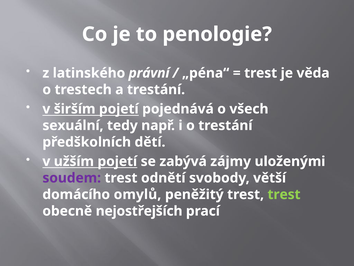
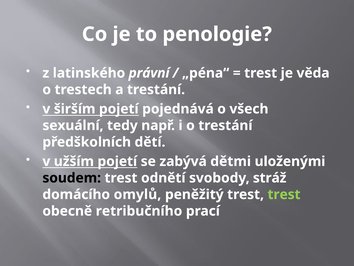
zájmy: zájmy -> dětmi
soudem colour: purple -> black
větší: větší -> stráž
nejostřejších: nejostřejších -> retribučního
